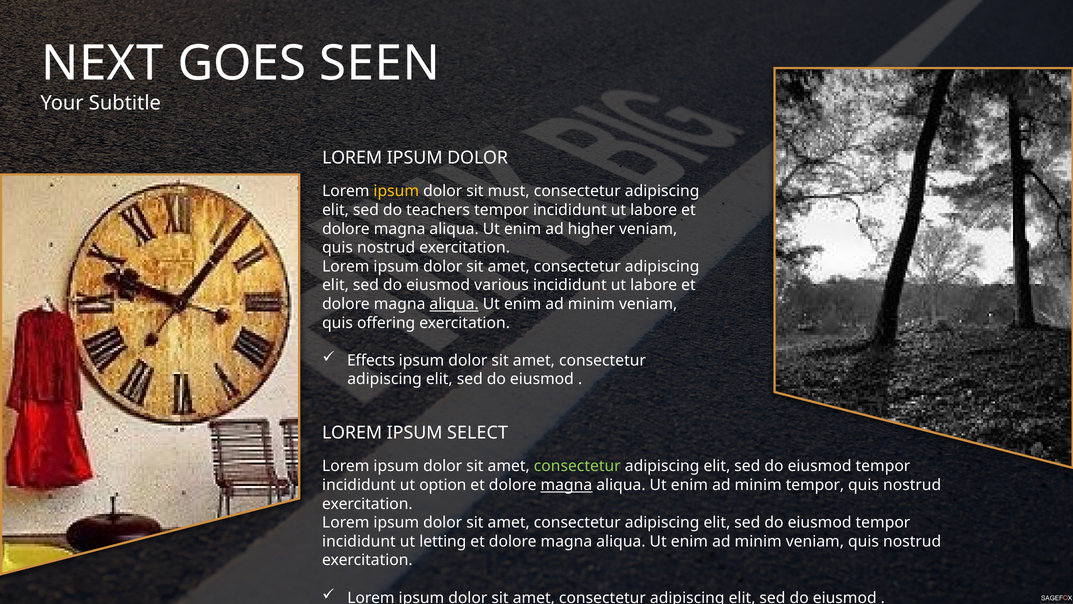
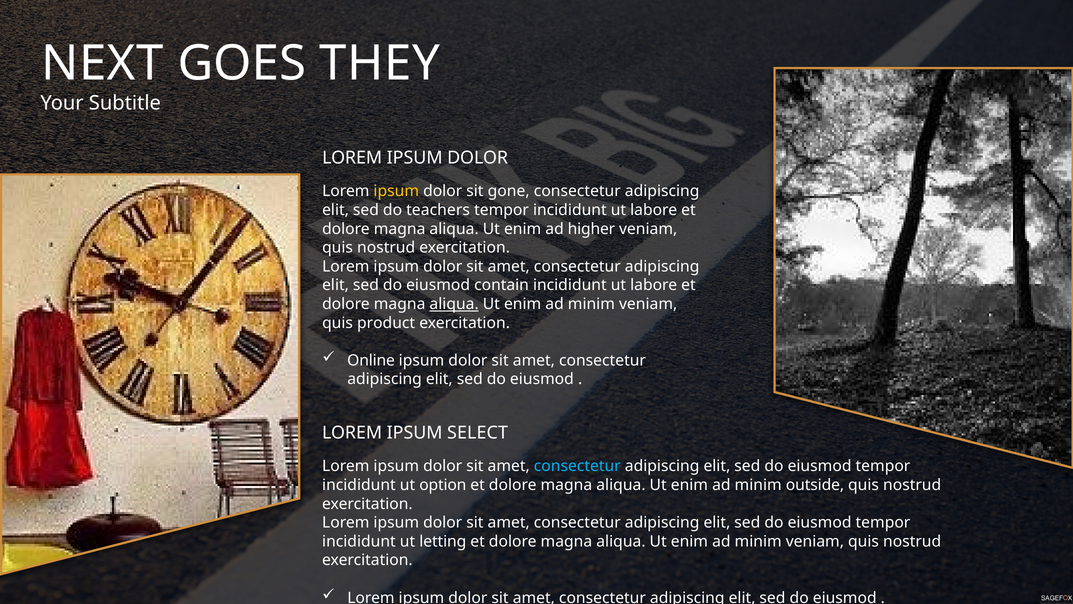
SEEN: SEEN -> THEY
must: must -> gone
various: various -> contain
offering: offering -> product
Effects: Effects -> Online
consectetur at (577, 466) colour: light green -> light blue
magna at (566, 485) underline: present -> none
minim tempor: tempor -> outside
